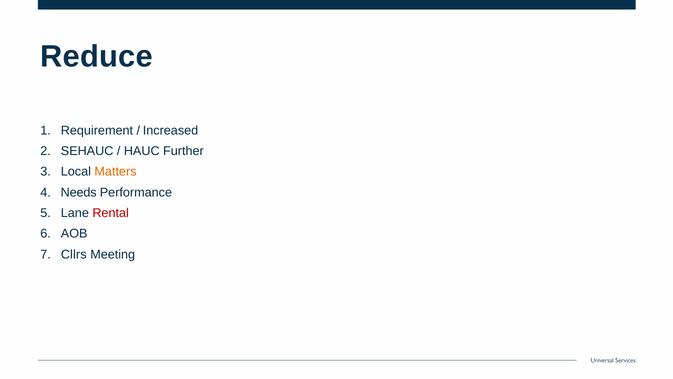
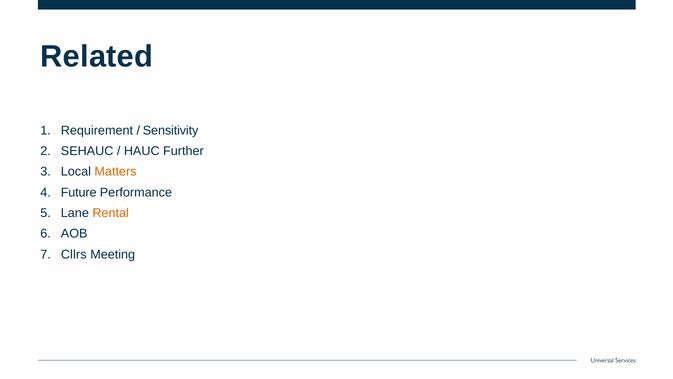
Reduce: Reduce -> Related
Increased: Increased -> Sensitivity
Needs: Needs -> Future
Rental colour: red -> orange
